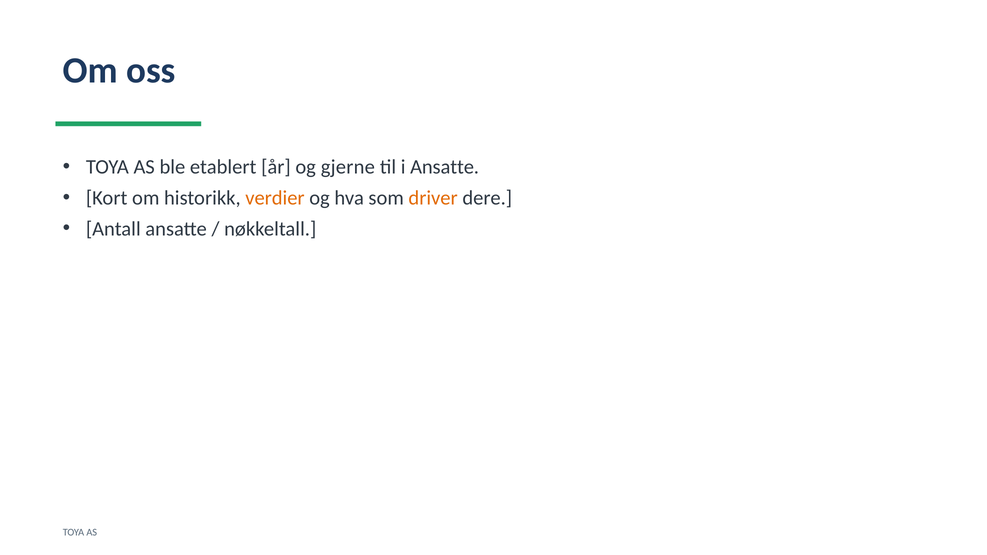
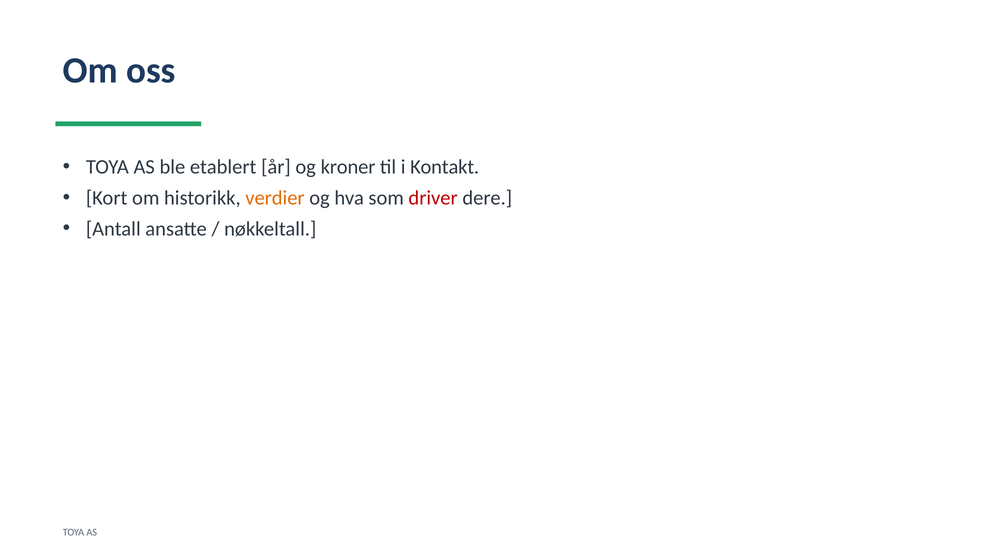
gjerne: gjerne -> kroner
i Ansatte: Ansatte -> Kontakt
driver colour: orange -> red
